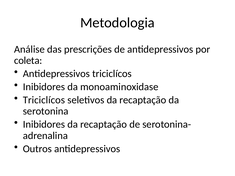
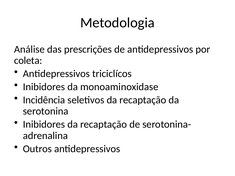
Triciclícos at (44, 100): Triciclícos -> Incidência
